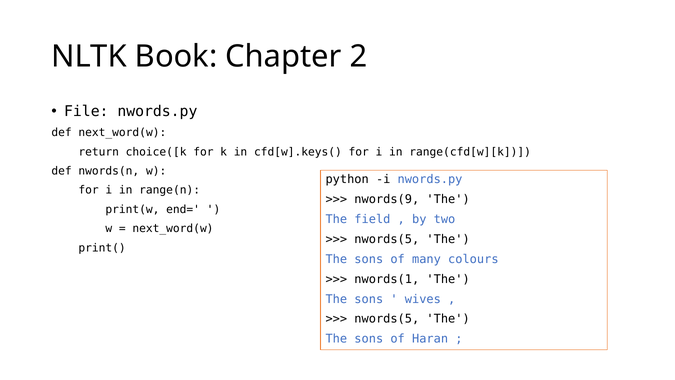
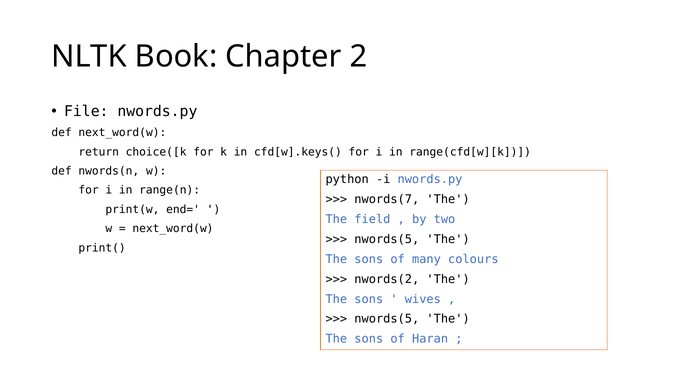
nwords(9: nwords(9 -> nwords(7
nwords(1: nwords(1 -> nwords(2
